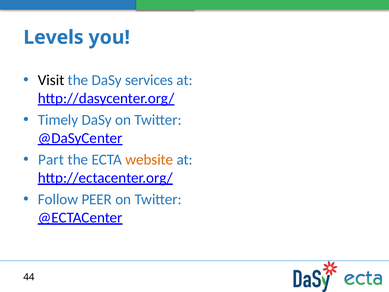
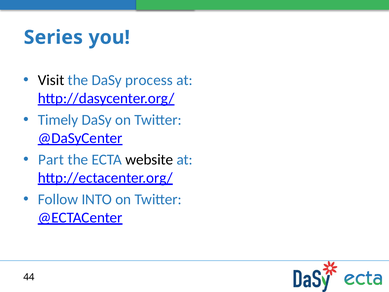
Levels: Levels -> Series
services: services -> process
website colour: orange -> black
PEER: PEER -> INTO
